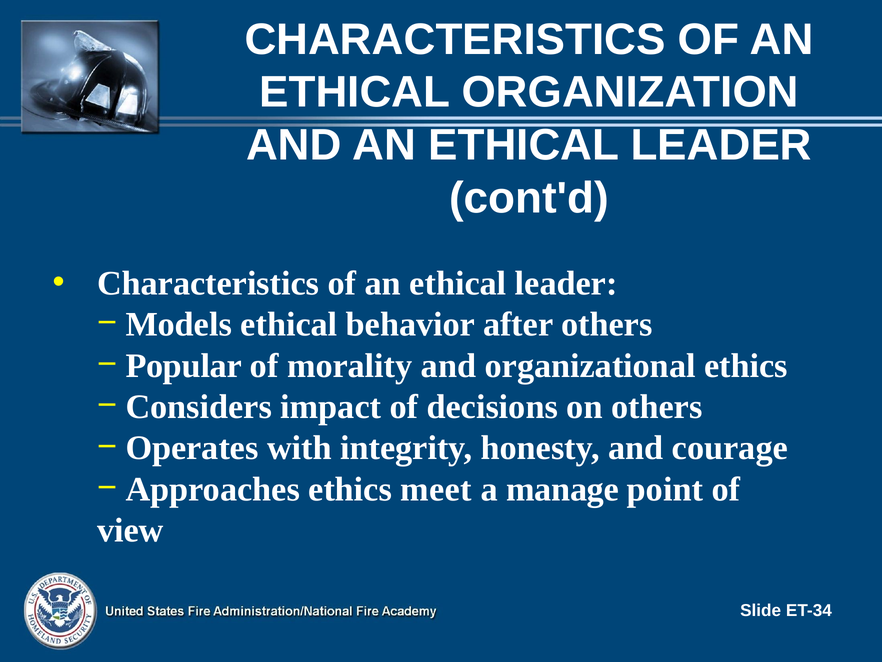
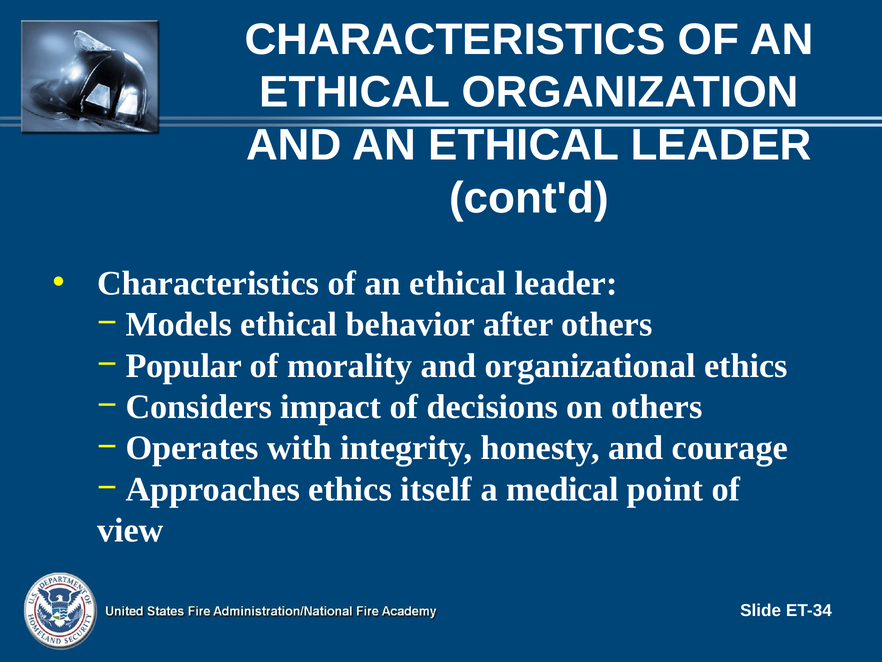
meet: meet -> itself
manage: manage -> medical
